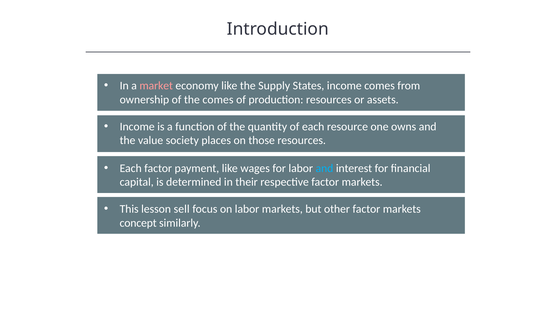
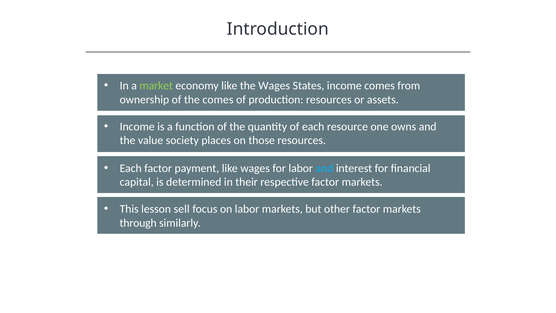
market colour: pink -> light green
the Supply: Supply -> Wages
concept: concept -> through
